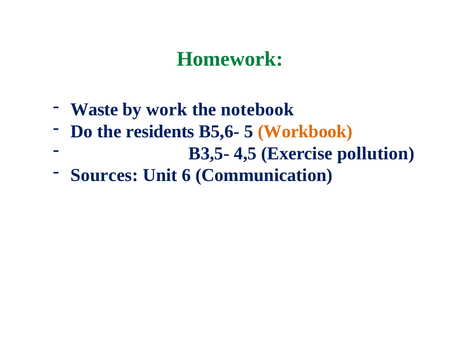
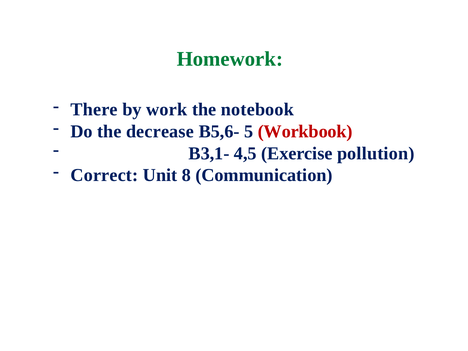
Waste: Waste -> There
residents: residents -> decrease
Workbook colour: orange -> red
B3,5-: B3,5- -> B3,1-
Sources: Sources -> Correct
6: 6 -> 8
